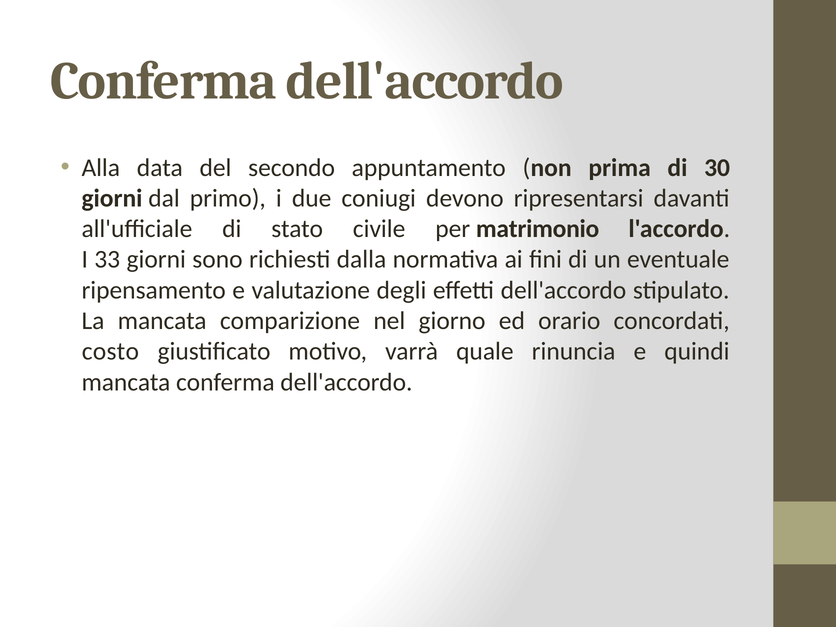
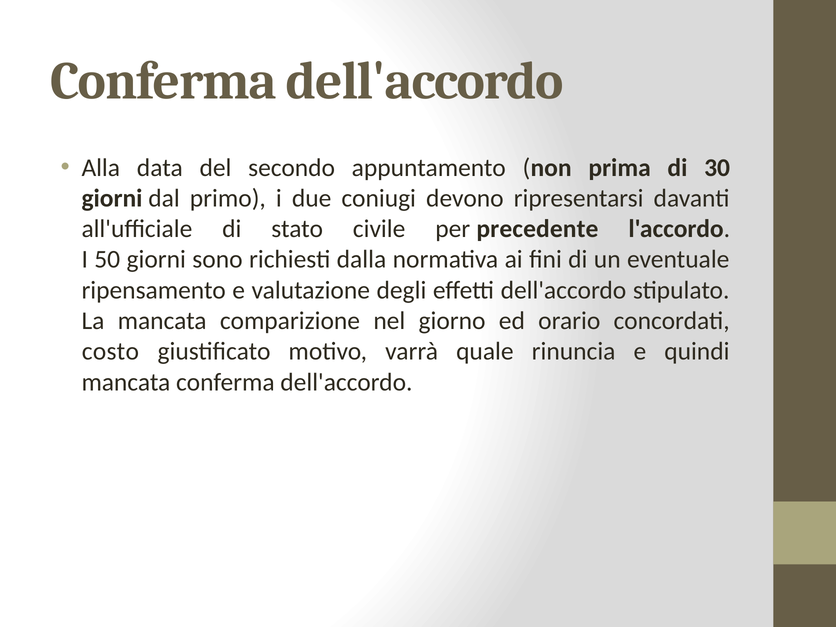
matrimonio: matrimonio -> precedente
33: 33 -> 50
